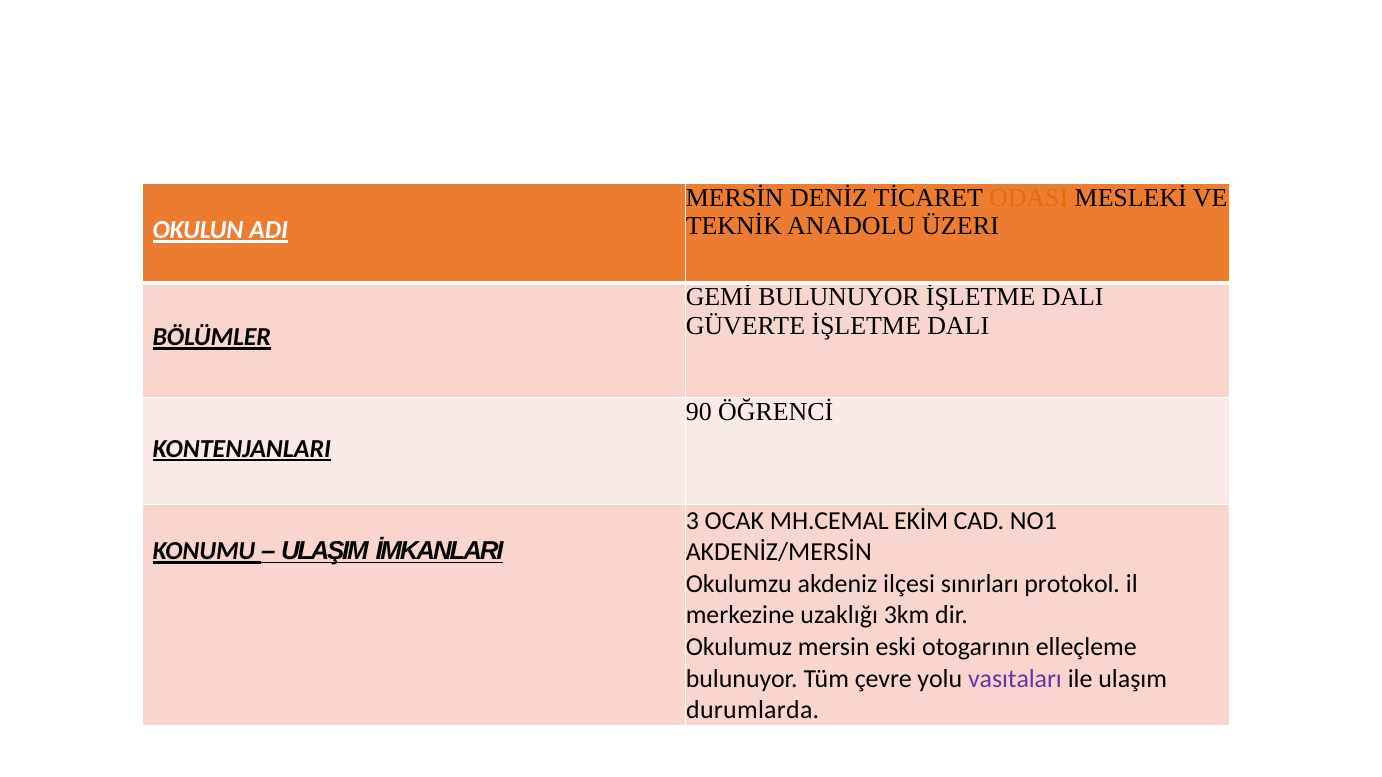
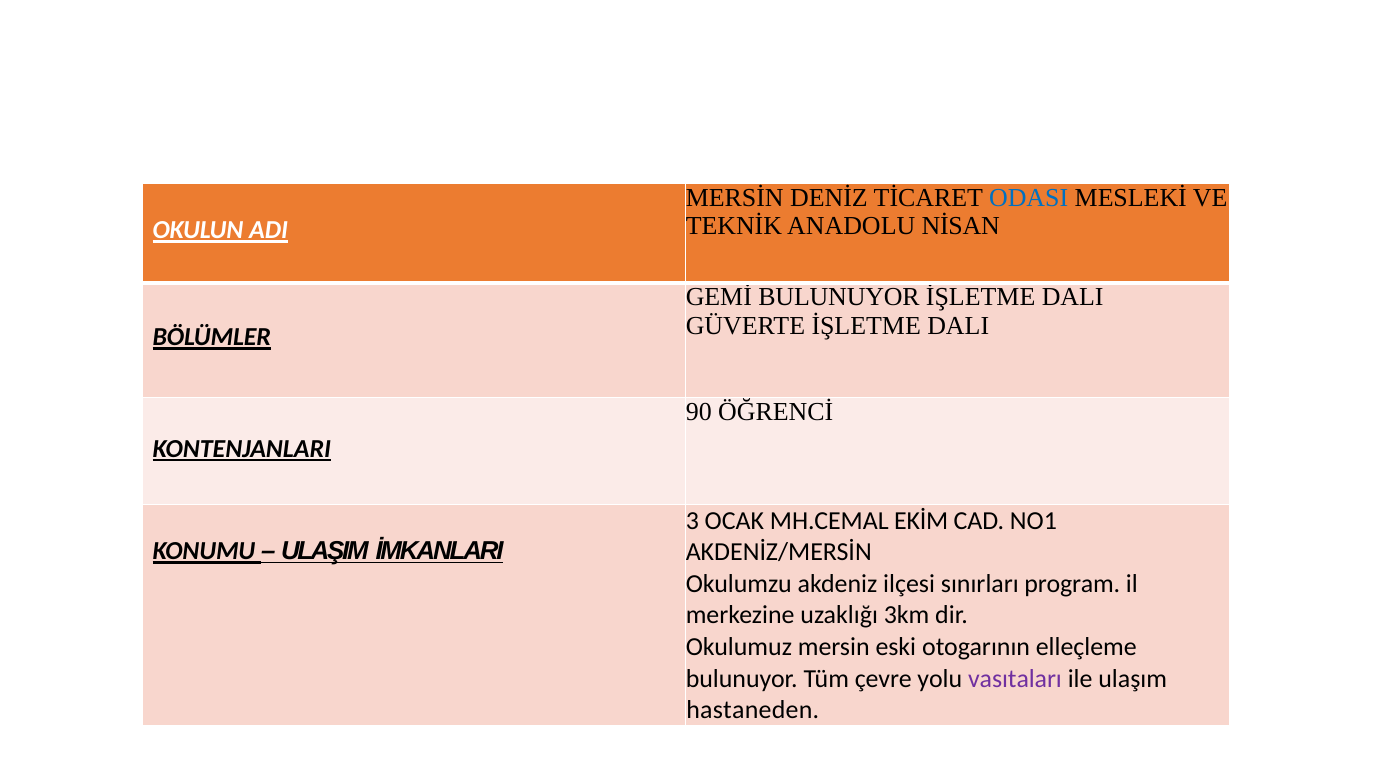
ODASI colour: orange -> blue
ÜZERI: ÜZERI -> NİSAN
protokol: protokol -> program
durumlarda: durumlarda -> hastaneden
